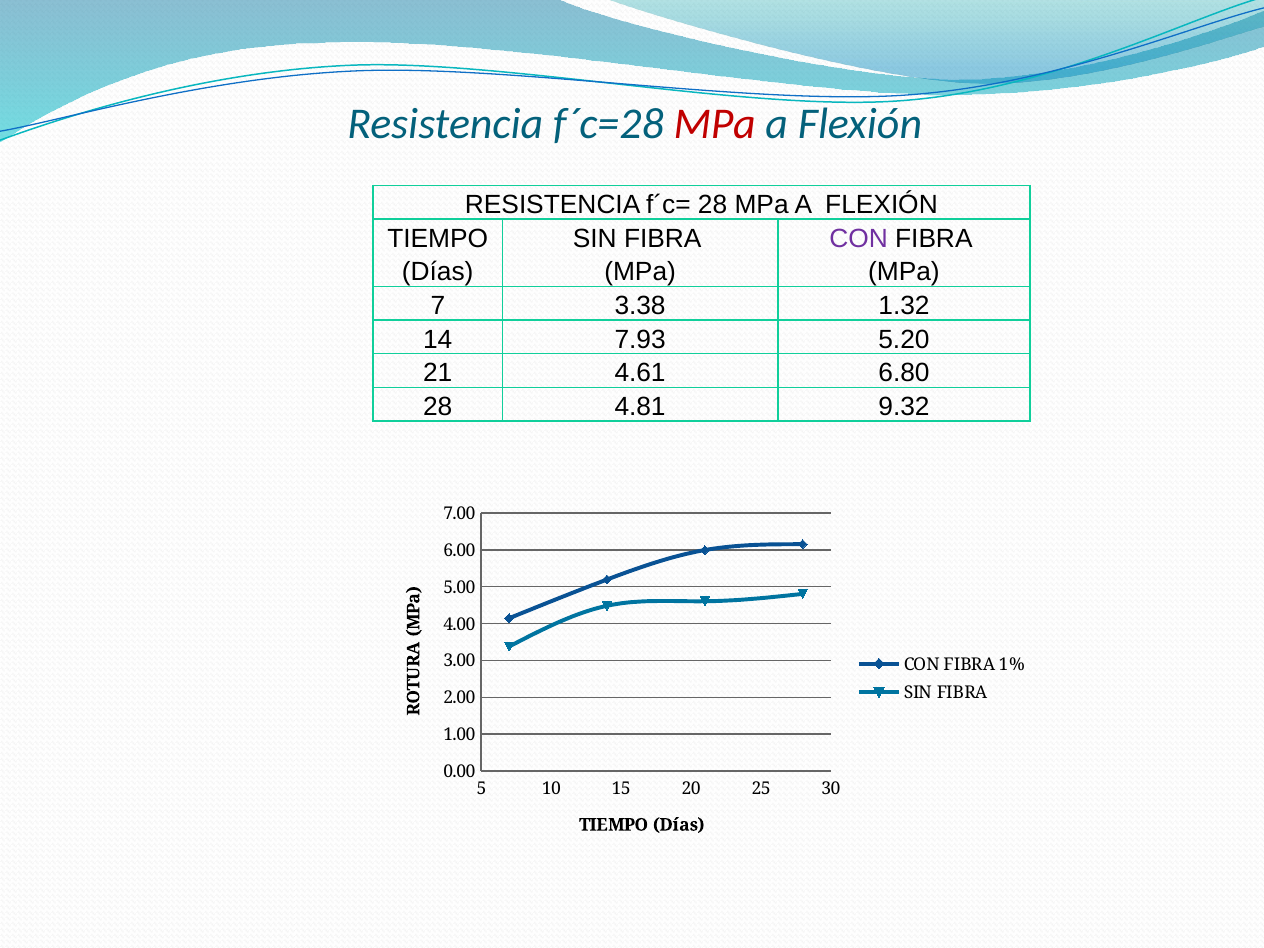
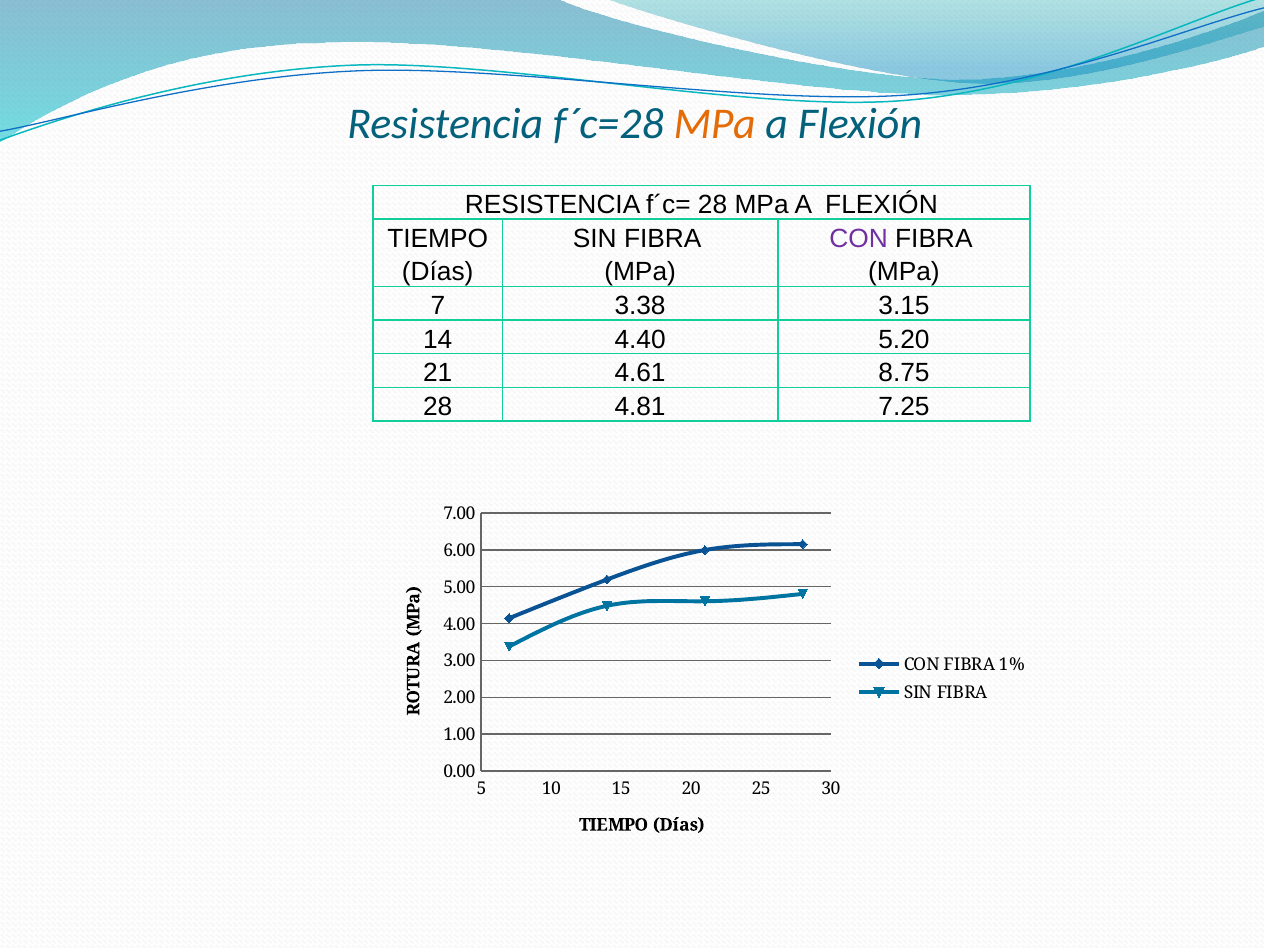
MPa at (715, 124) colour: red -> orange
1.32: 1.32 -> 3.15
7.93: 7.93 -> 4.40
6.80: 6.80 -> 8.75
9.32: 9.32 -> 7.25
